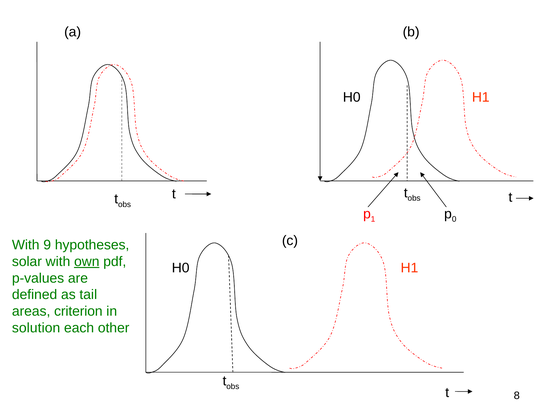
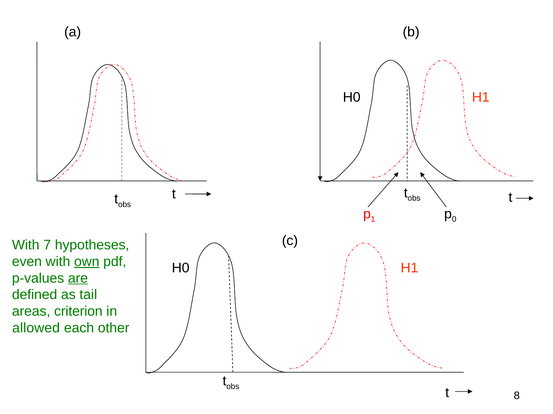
9: 9 -> 7
solar: solar -> even
are underline: none -> present
solution: solution -> allowed
